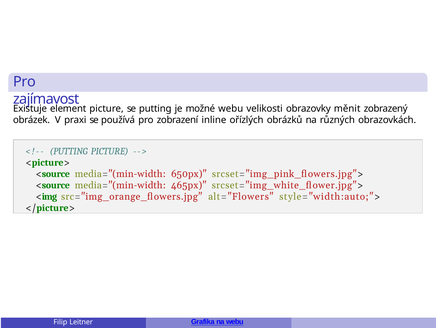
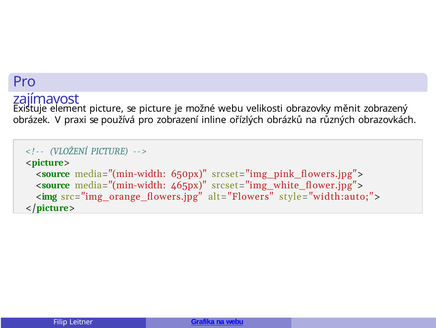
se putting: putting -> picture
PUTTING at (69, 151): PUTTING -> VLOŽENÍ
